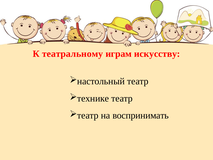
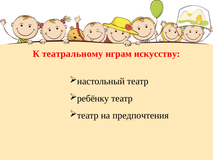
технике: технике -> ребёнку
воспринимать: воспринимать -> предпочтения
